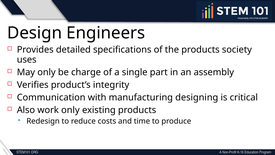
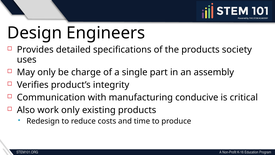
designing: designing -> conducive
